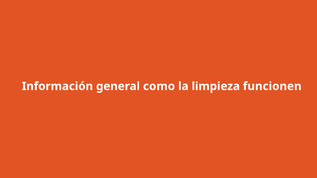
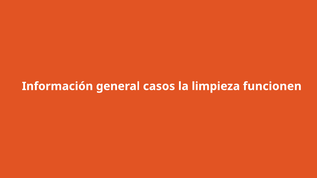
como: como -> casos
